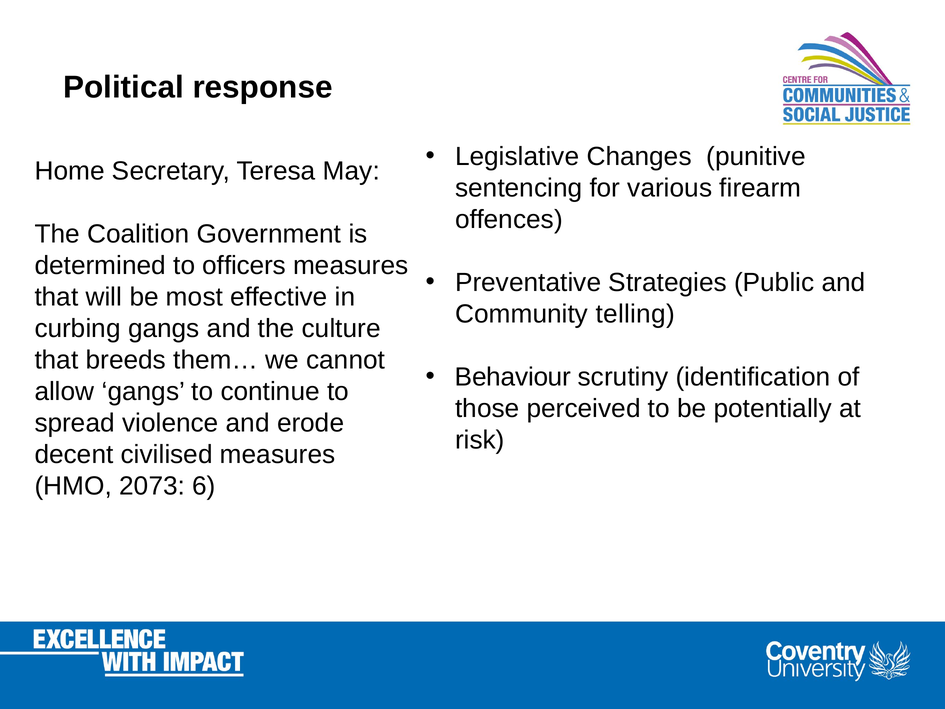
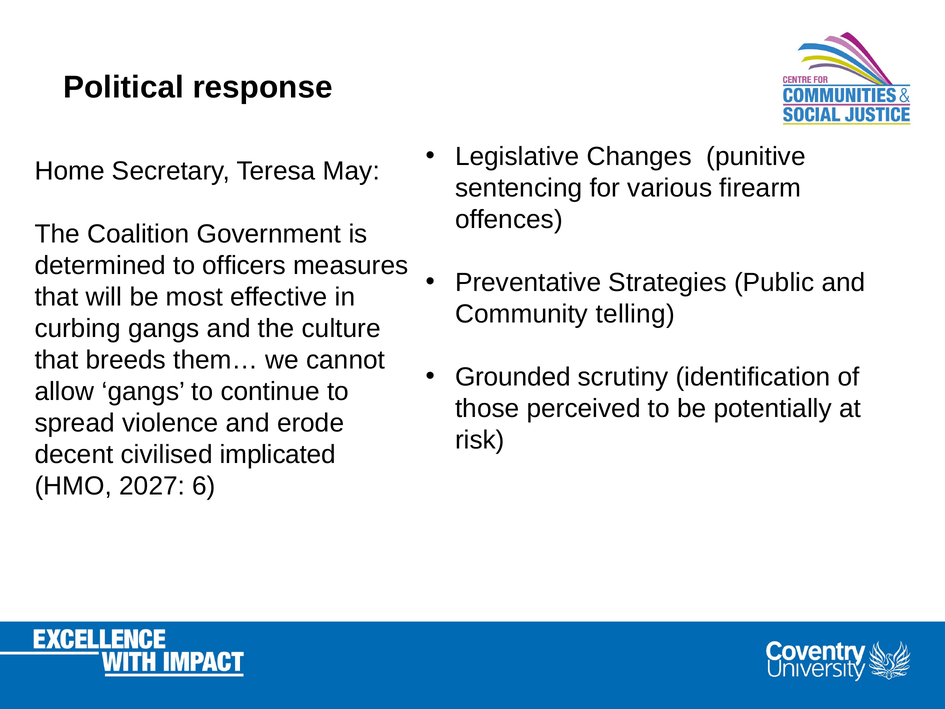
Behaviour: Behaviour -> Grounded
civilised measures: measures -> implicated
2073: 2073 -> 2027
